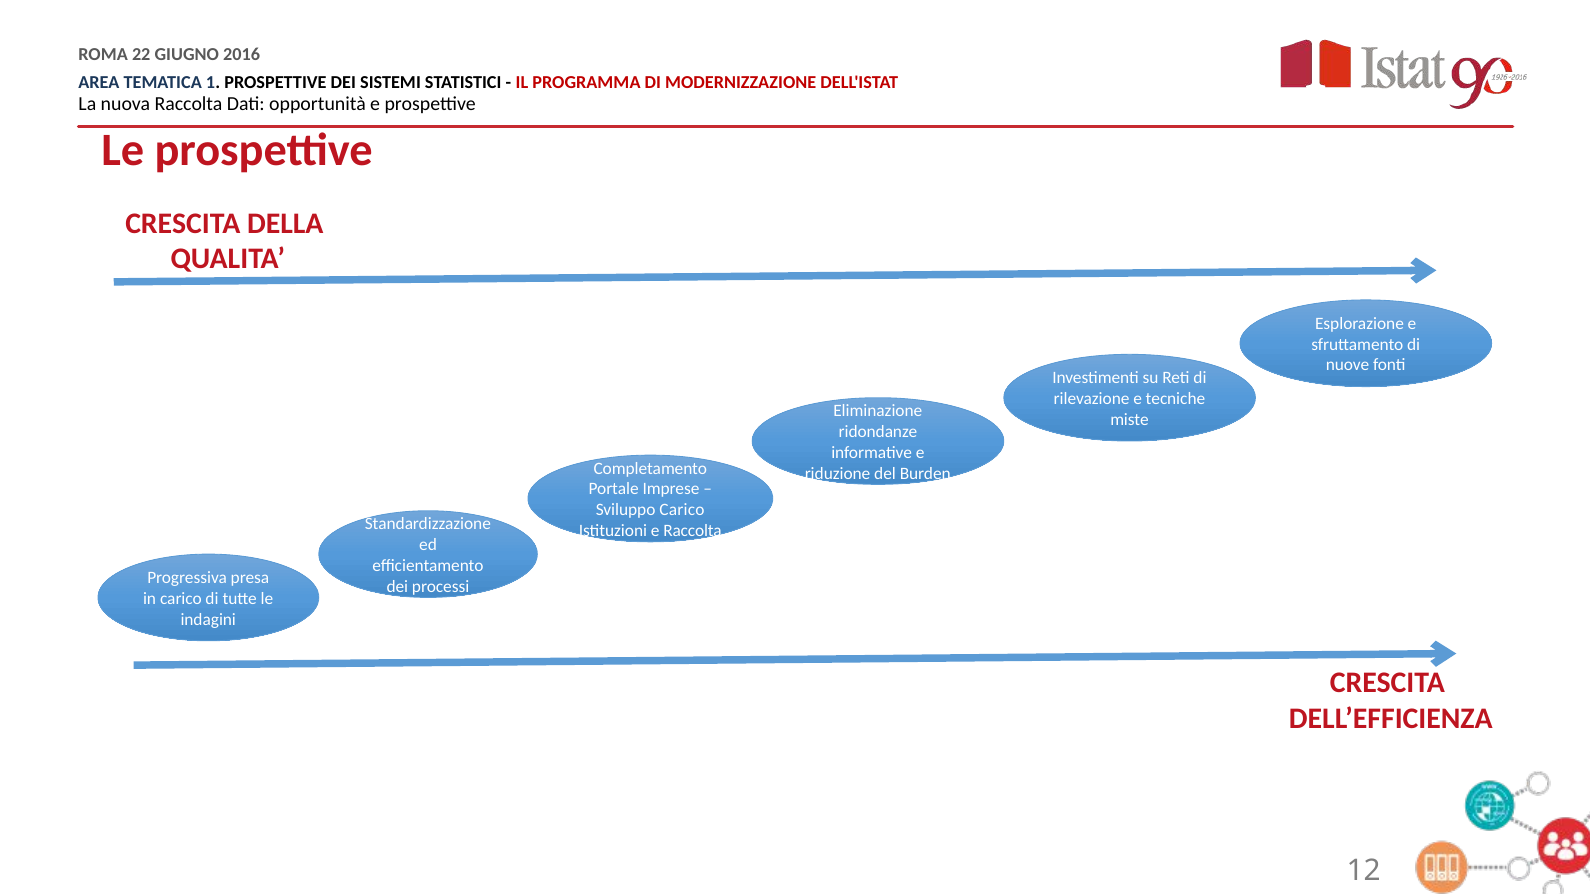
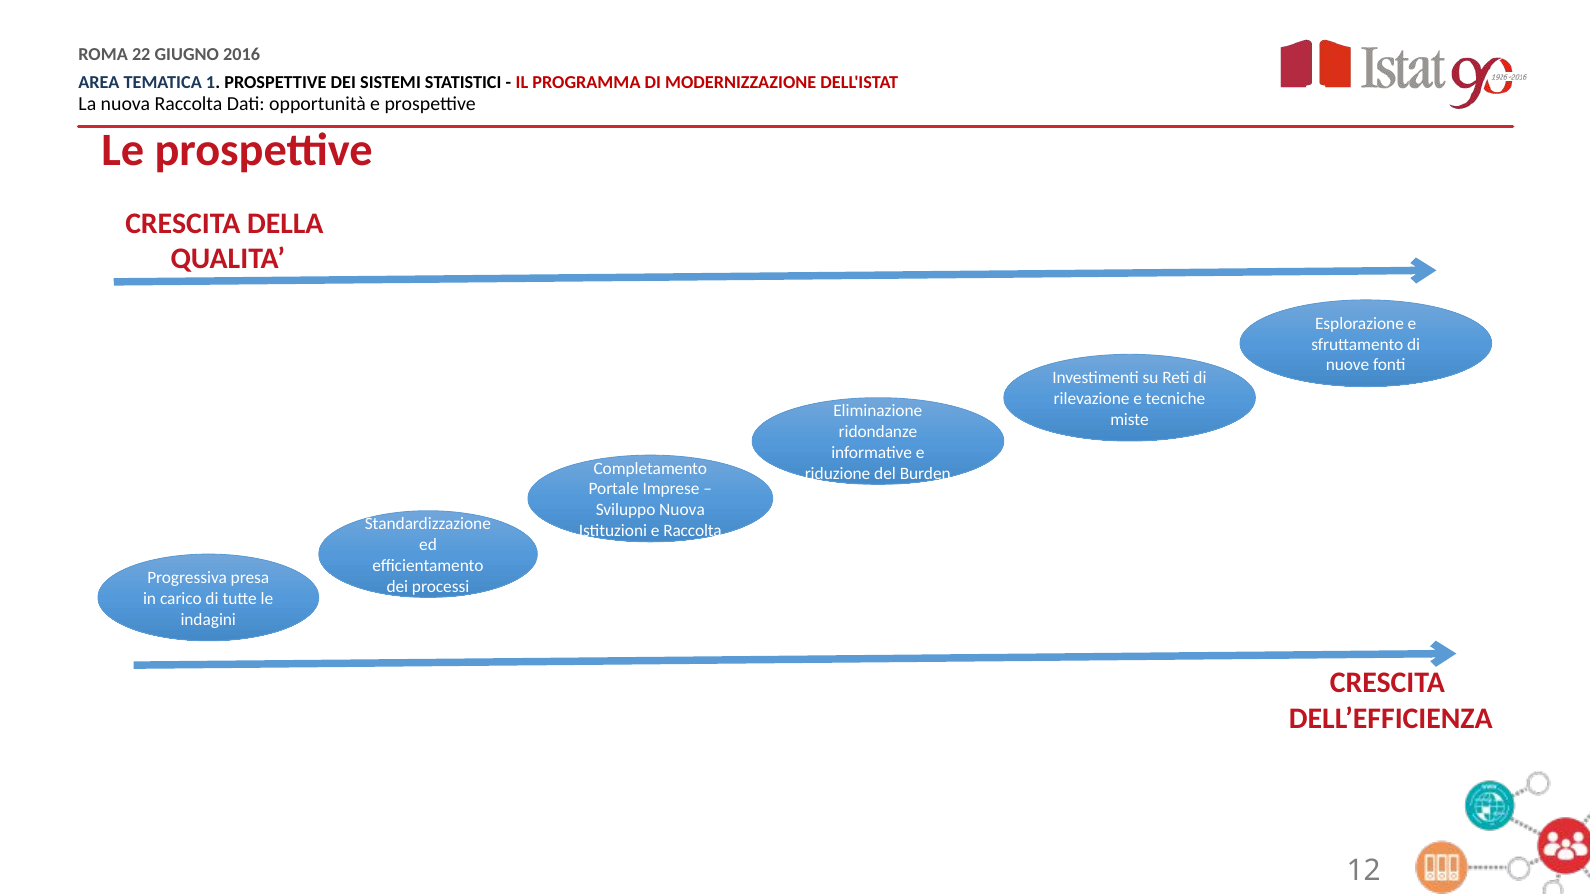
Sviluppo Carico: Carico -> Nuova
